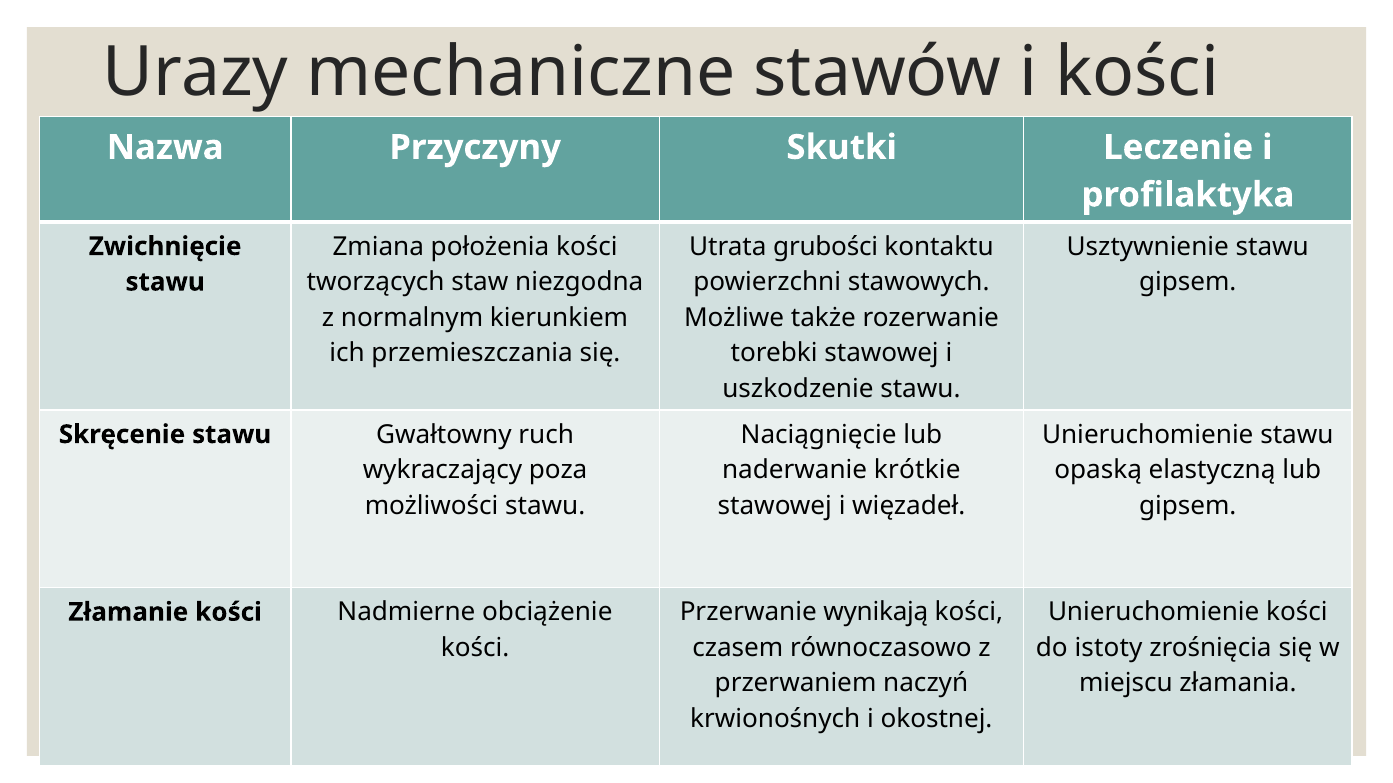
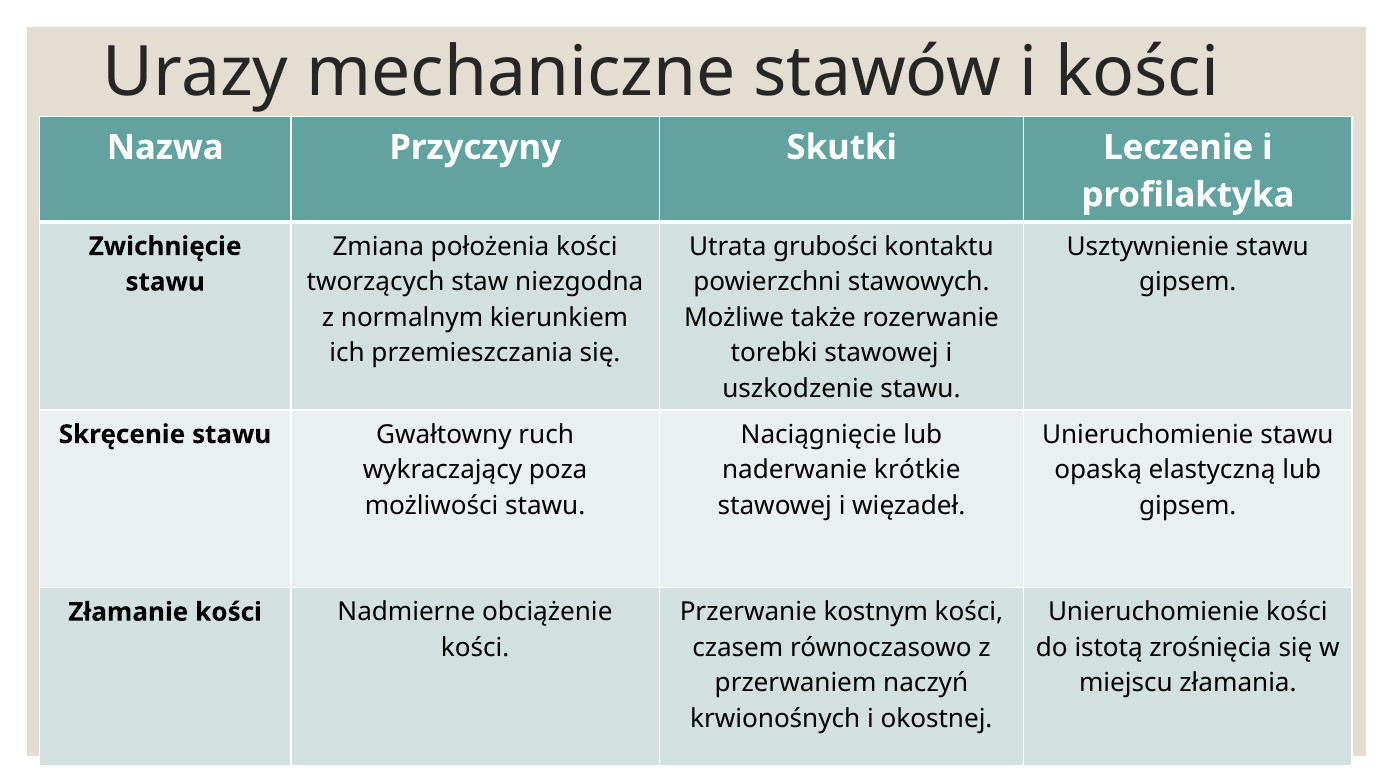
wynikają: wynikają -> kostnym
istoty: istoty -> istotą
